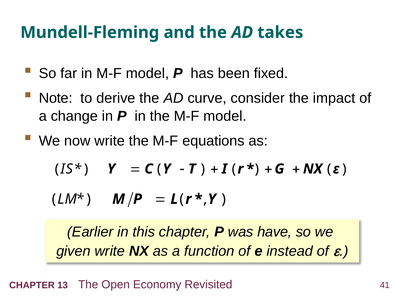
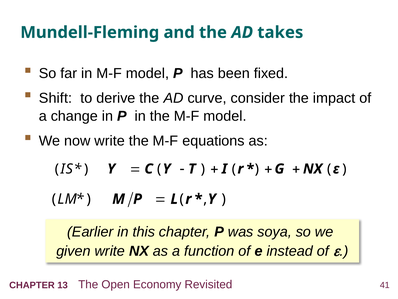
Note: Note -> Shift
have: have -> soya
